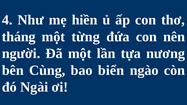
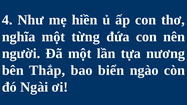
tháng: tháng -> nghĩa
Cùng: Cùng -> Thắp
